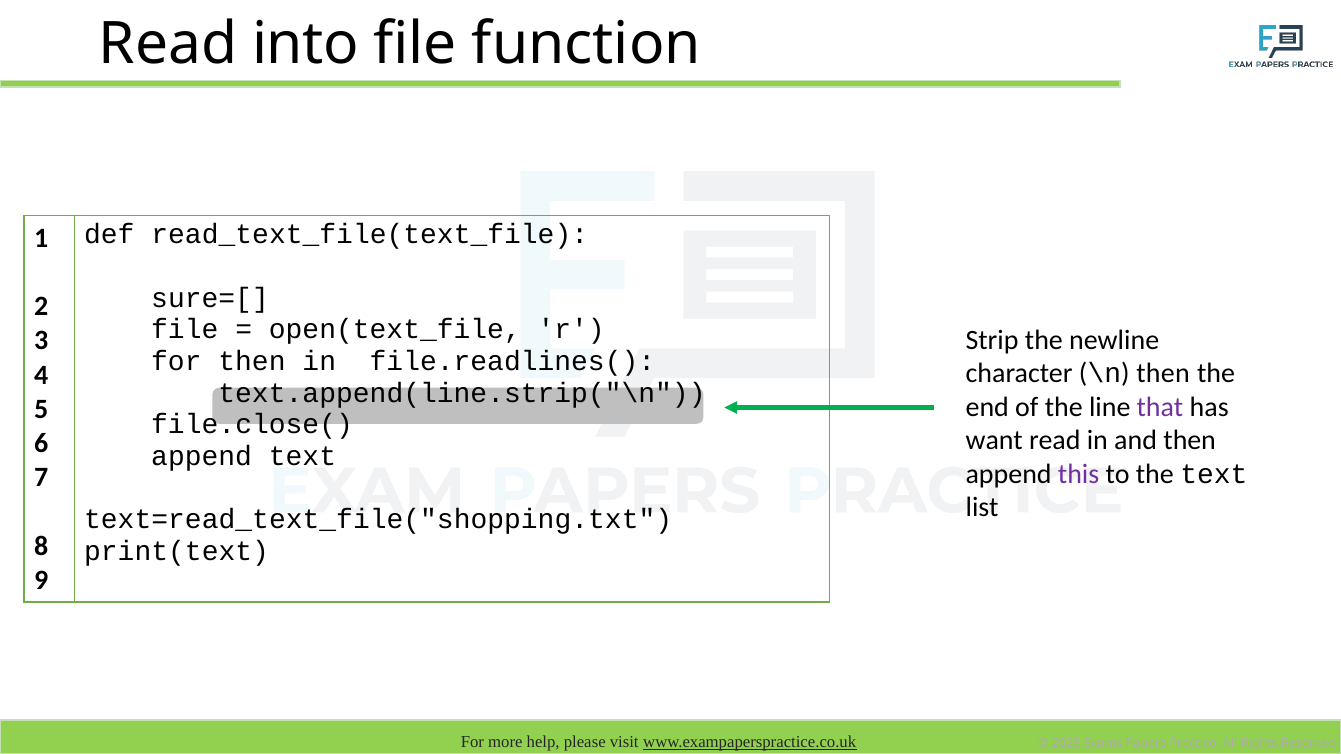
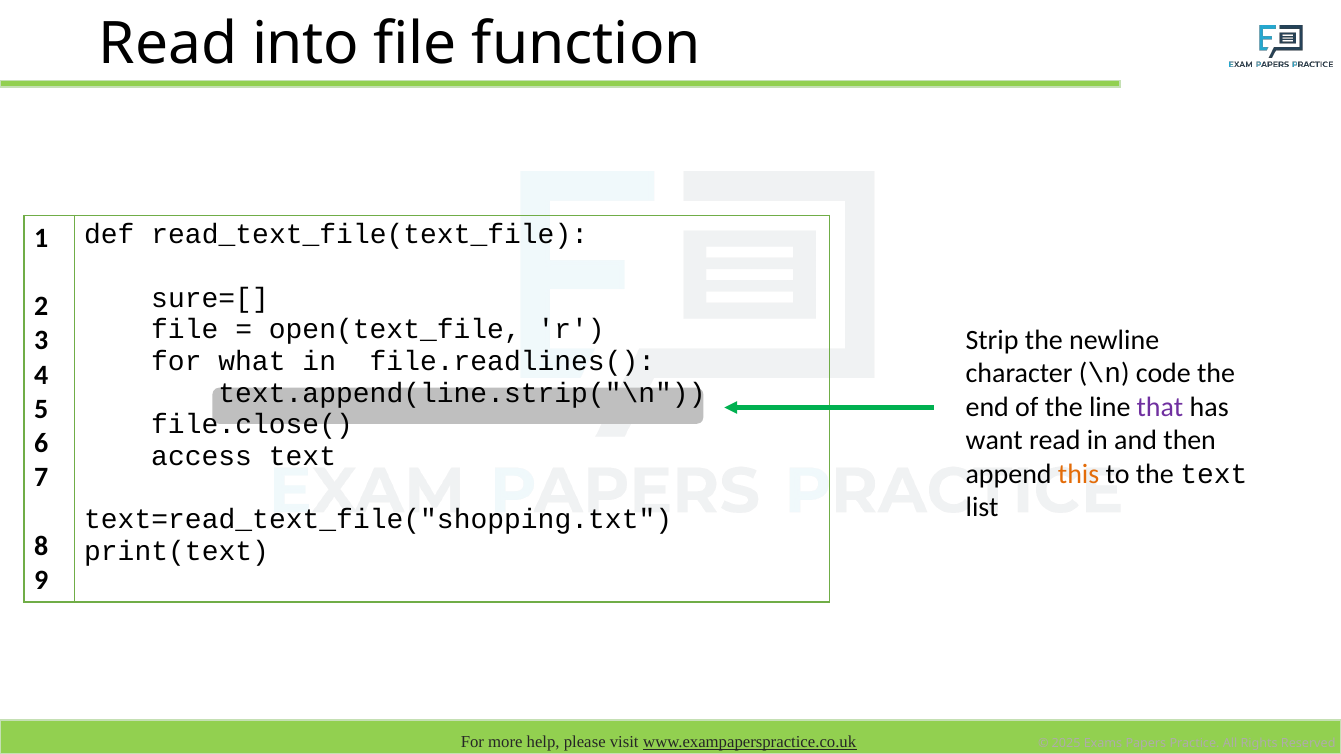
for then: then -> what
\n then: then -> code
append at (202, 457): append -> access
this colour: purple -> orange
